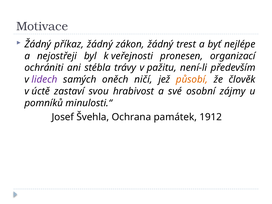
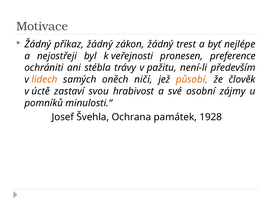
organizací: organizací -> preference
lidech colour: purple -> orange
1912: 1912 -> 1928
